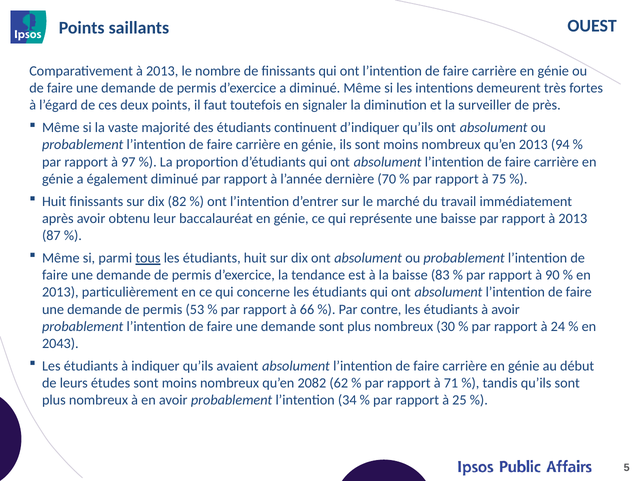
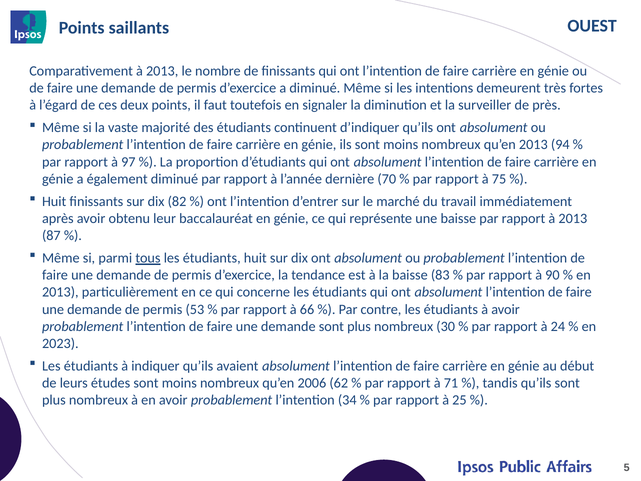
2043: 2043 -> 2023
2082: 2082 -> 2006
